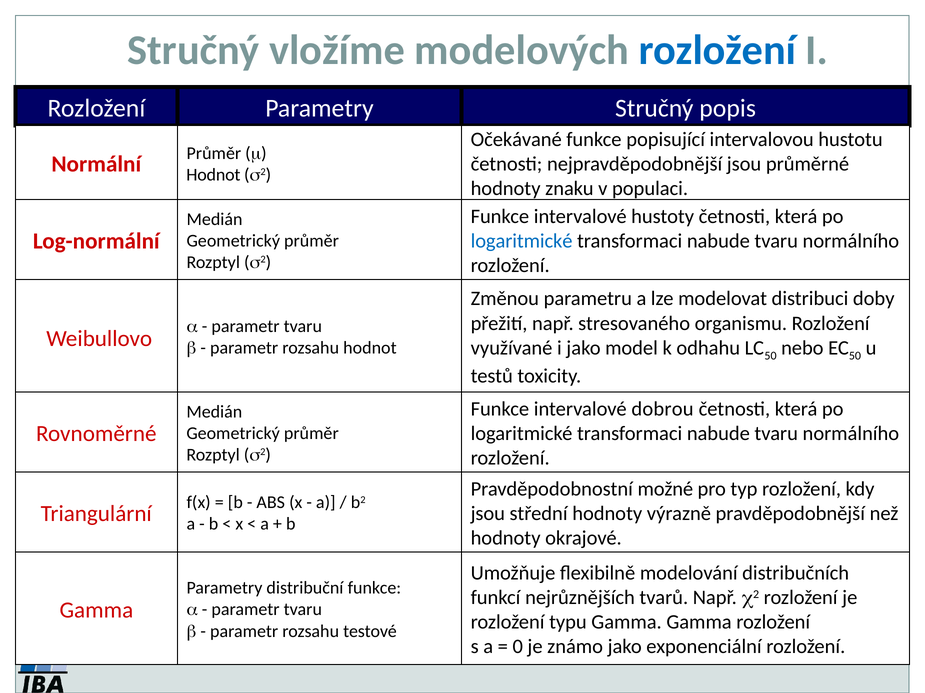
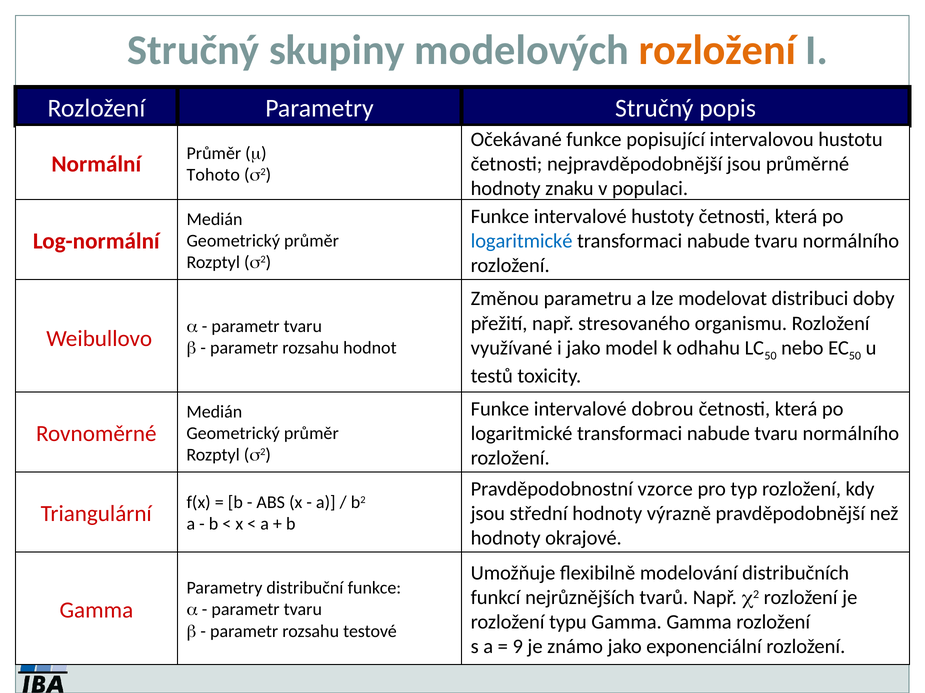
vložíme: vložíme -> skupiny
rozložení at (717, 50) colour: blue -> orange
Hodnot at (213, 175): Hodnot -> Tohoto
možné: možné -> vzorce
0: 0 -> 9
